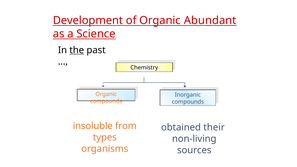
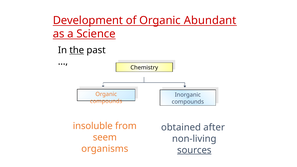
their: their -> after
types: types -> seem
sources underline: none -> present
